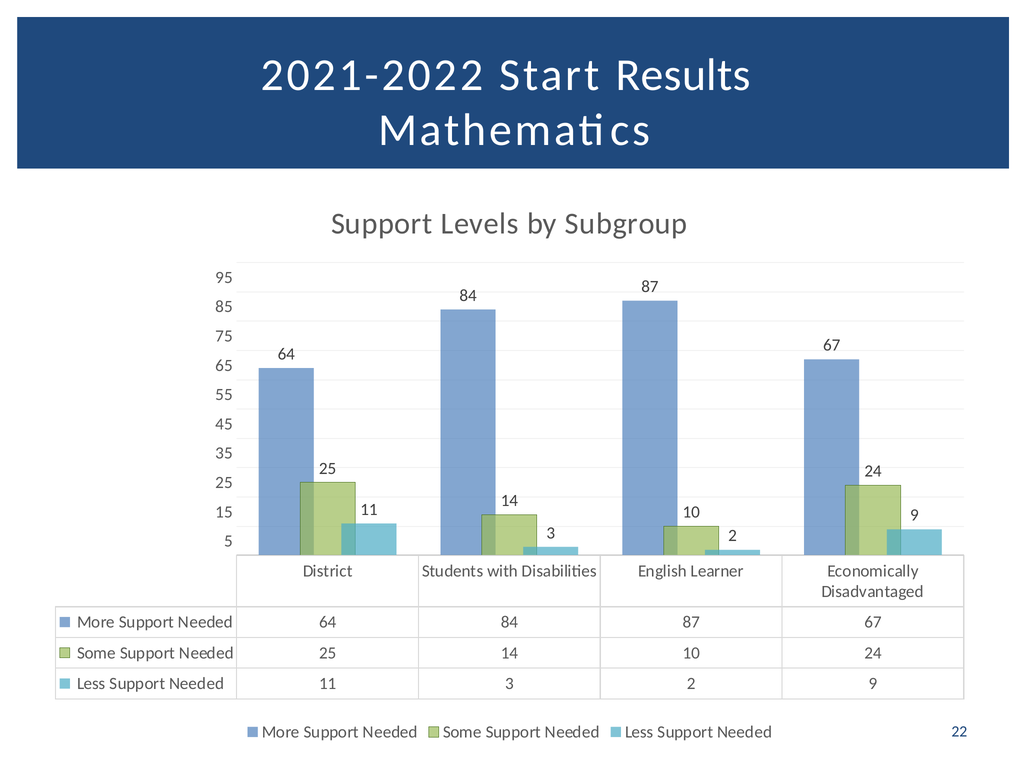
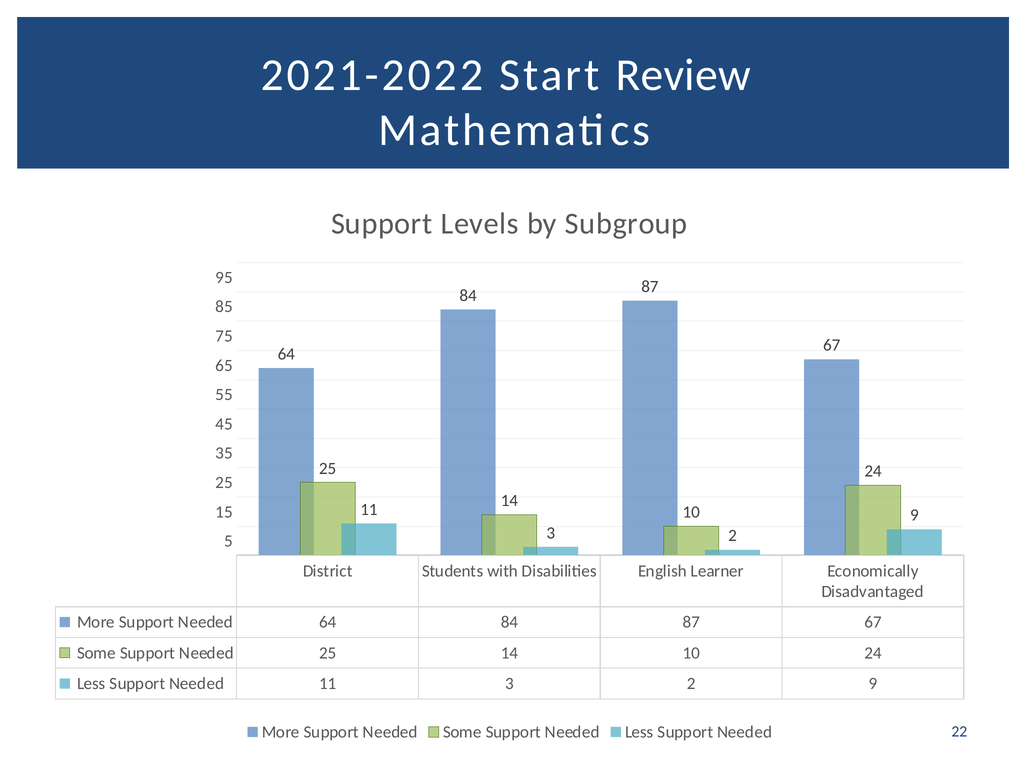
Results: Results -> Review
